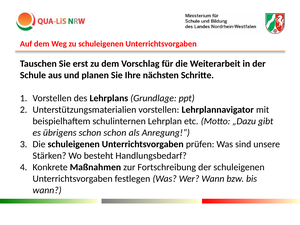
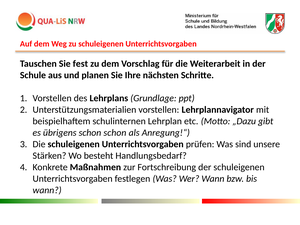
erst: erst -> fest
